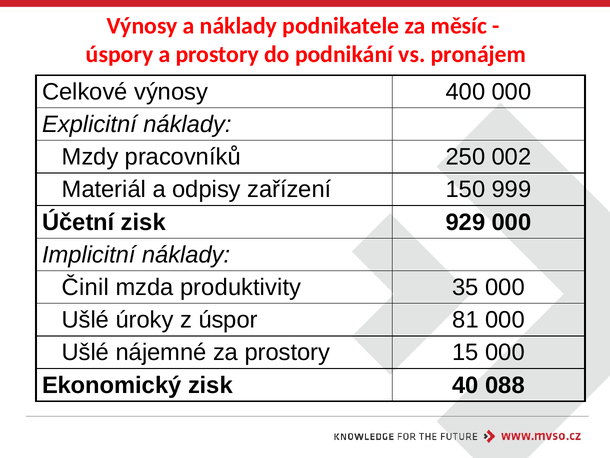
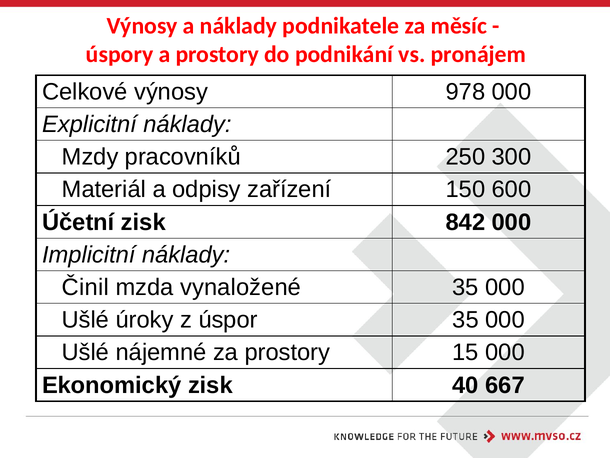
400: 400 -> 978
002: 002 -> 300
999: 999 -> 600
929: 929 -> 842
produktivity: produktivity -> vynaložené
úspor 81: 81 -> 35
088: 088 -> 667
